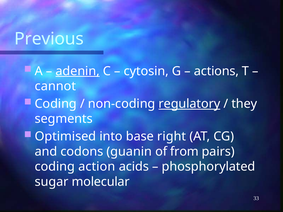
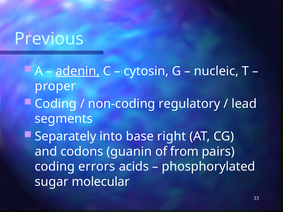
actions: actions -> nucleic
cannot: cannot -> proper
regulatory underline: present -> none
they: they -> lead
Optimised: Optimised -> Separately
action: action -> errors
